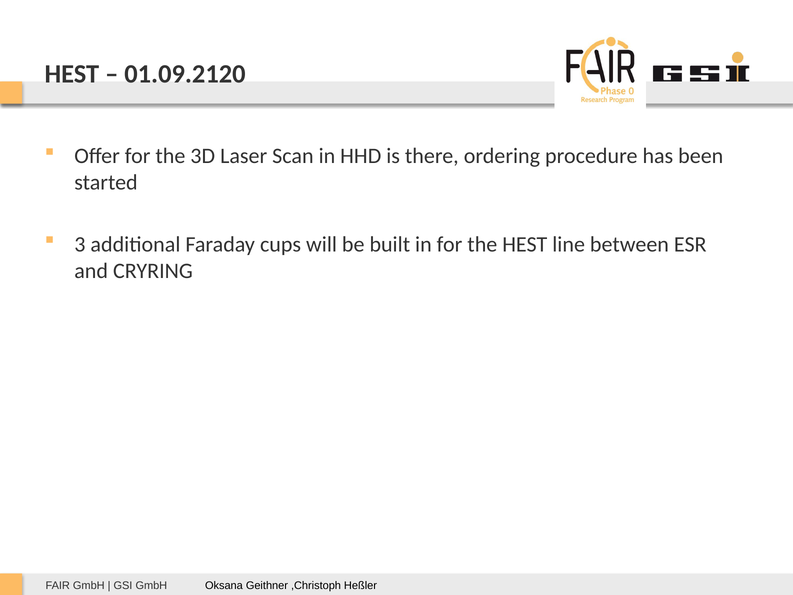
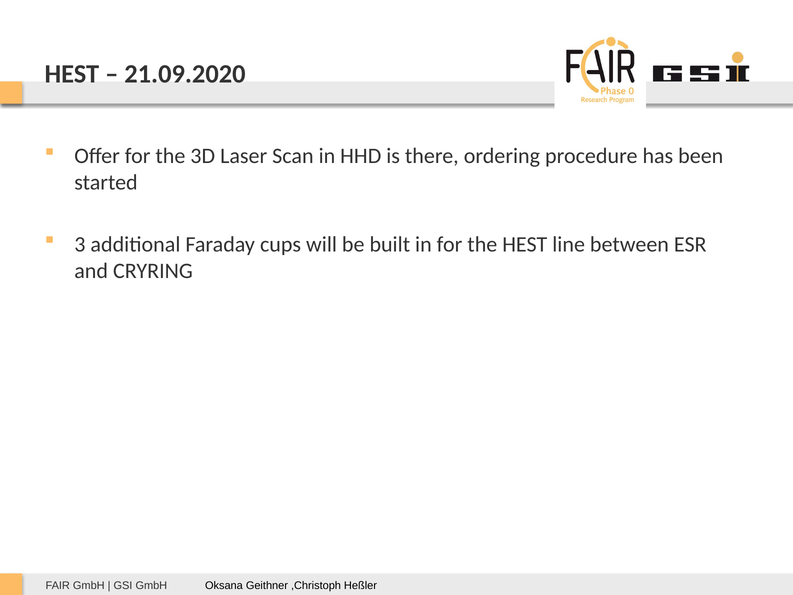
01.09.2120: 01.09.2120 -> 21.09.2020
